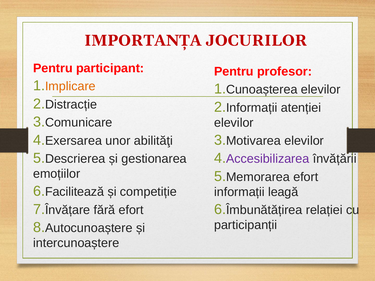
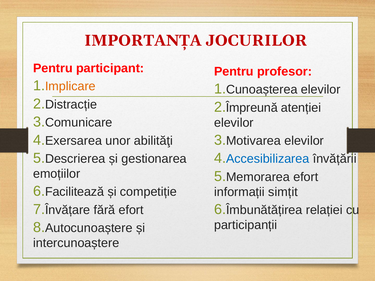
Informații at (252, 108): Informații -> Împreună
Accesibilizarea colour: purple -> blue
leagă: leagă -> simțit
